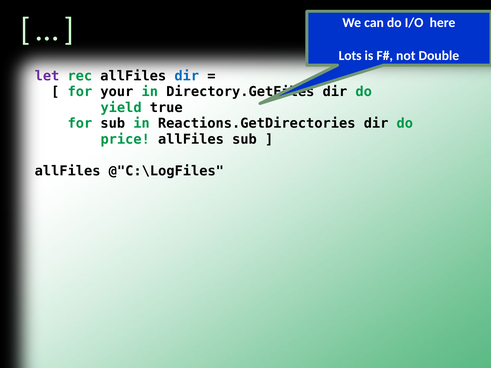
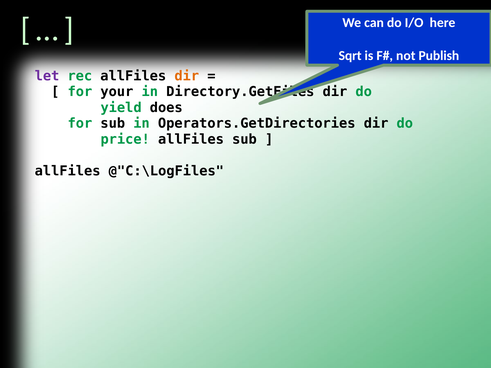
Lots: Lots -> Sqrt
Double: Double -> Publish
dir at (187, 76) colour: blue -> orange
true: true -> does
Reactions.GetDirectories: Reactions.GetDirectories -> Operators.GetDirectories
